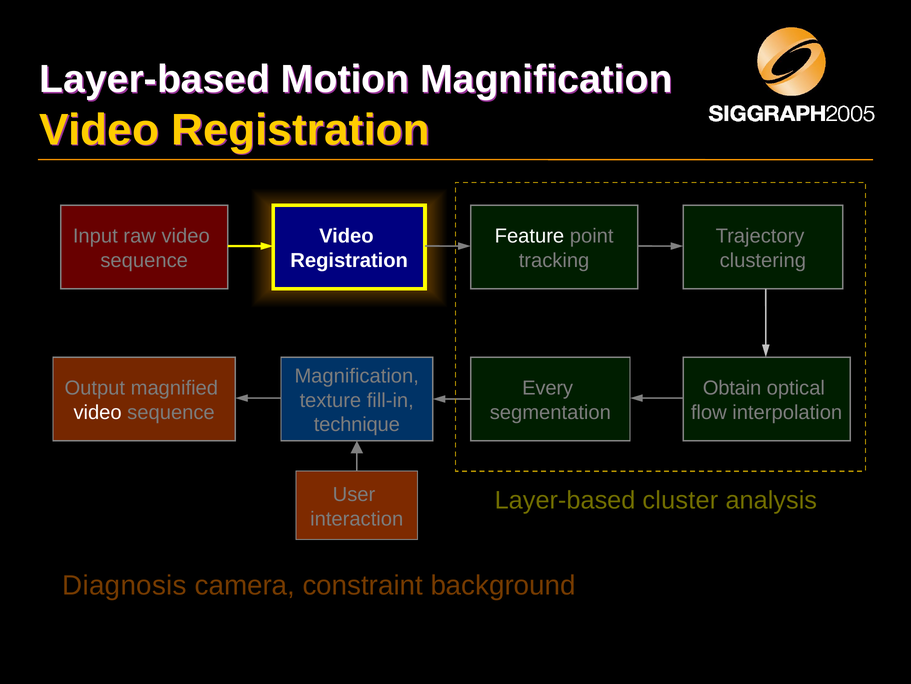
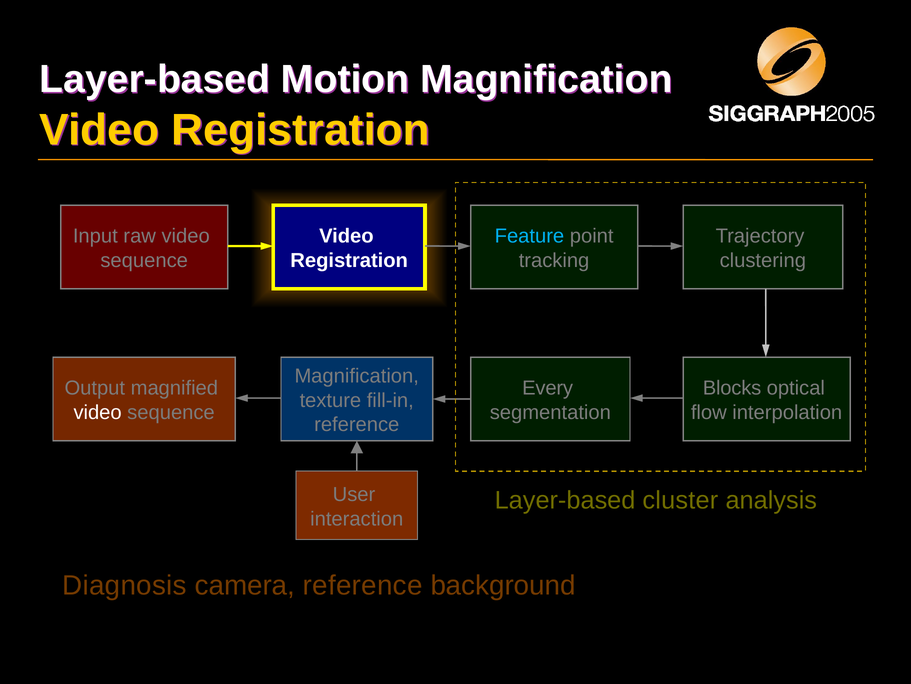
Feature colour: white -> light blue
Obtain: Obtain -> Blocks
technique at (357, 424): technique -> reference
camera constraint: constraint -> reference
